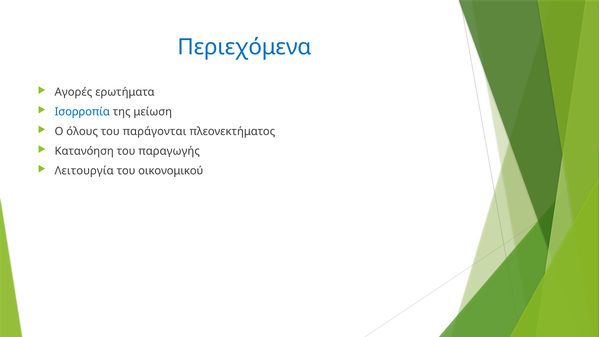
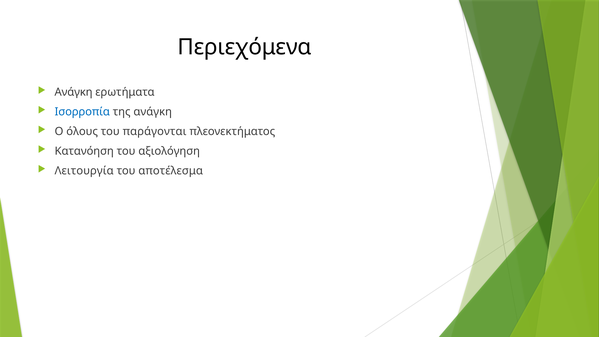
Περιεχόμενα colour: blue -> black
Αγορές at (73, 92): Αγορές -> Ανάγκη
της μείωση: μείωση -> ανάγκη
παραγωγής: παραγωγής -> αξιολόγηση
οικονομικού: οικονομικού -> αποτέλεσμα
